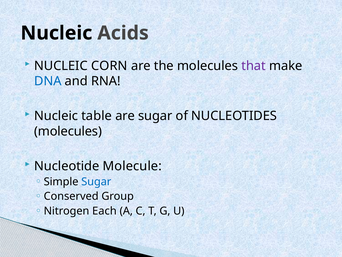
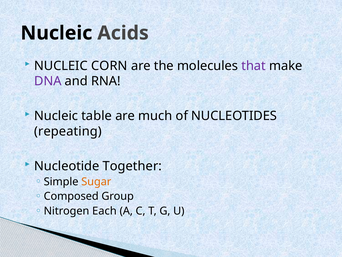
DNA colour: blue -> purple
are sugar: sugar -> much
molecules at (68, 131): molecules -> repeating
Molecule: Molecule -> Together
Sugar at (96, 181) colour: blue -> orange
Conserved: Conserved -> Composed
